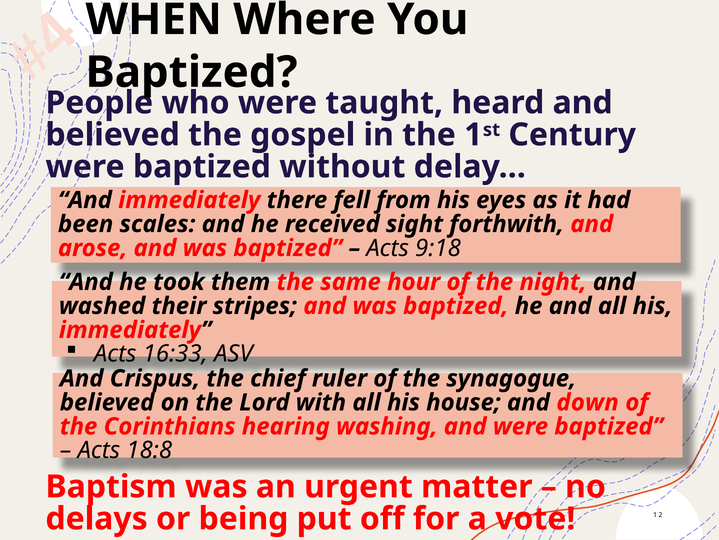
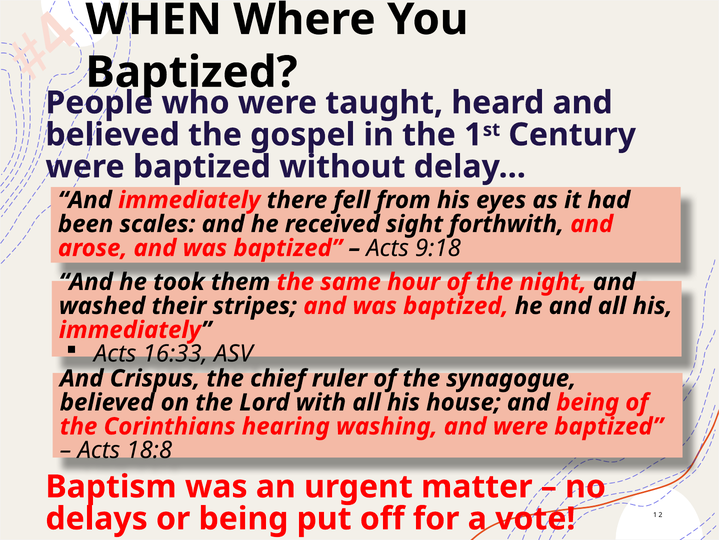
and down: down -> being
